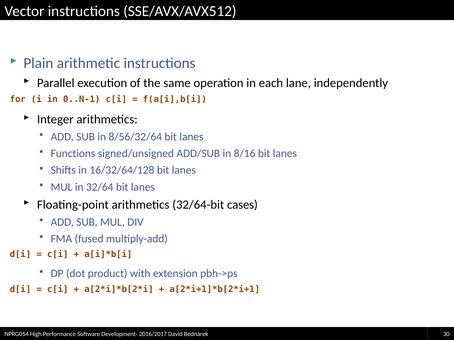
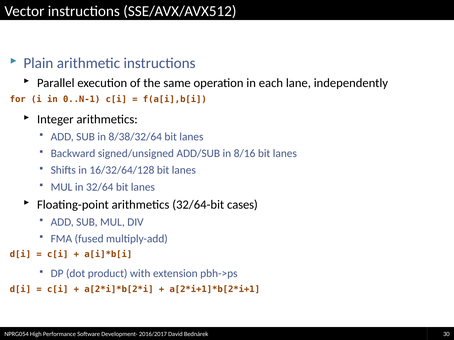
8/56/32/64: 8/56/32/64 -> 8/38/32/64
Functions: Functions -> Backward
